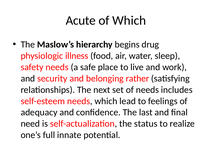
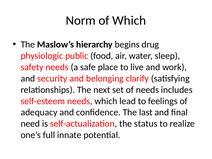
Acute: Acute -> Norm
illness: illness -> public
rather: rather -> clarify
